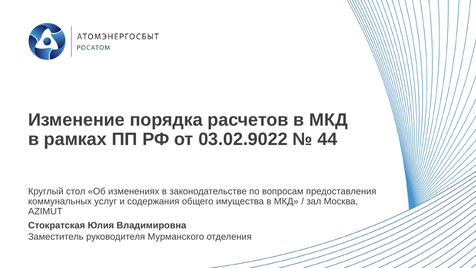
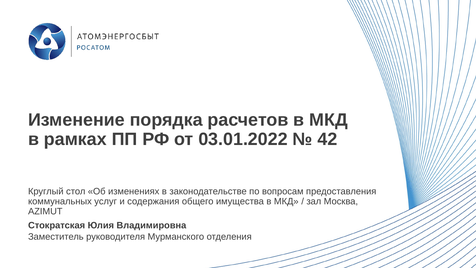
03.02.9022: 03.02.9022 -> 03.01.2022
44: 44 -> 42
